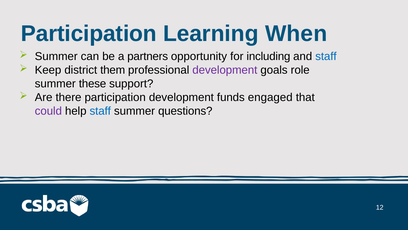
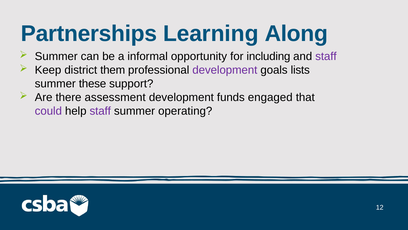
Participation at (89, 33): Participation -> Partnerships
When: When -> Along
partners: partners -> informal
staff at (326, 56) colour: blue -> purple
role: role -> lists
there participation: participation -> assessment
staff at (100, 111) colour: blue -> purple
questions: questions -> operating
